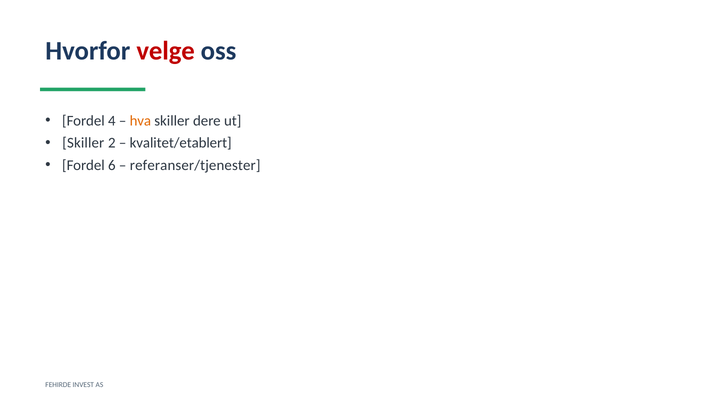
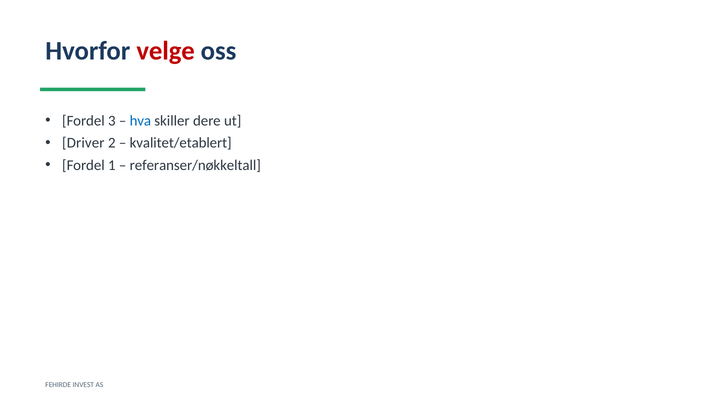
4: 4 -> 3
hva colour: orange -> blue
Skiller at (83, 143): Skiller -> Driver
6: 6 -> 1
referanser/tjenester: referanser/tjenester -> referanser/nøkkeltall
